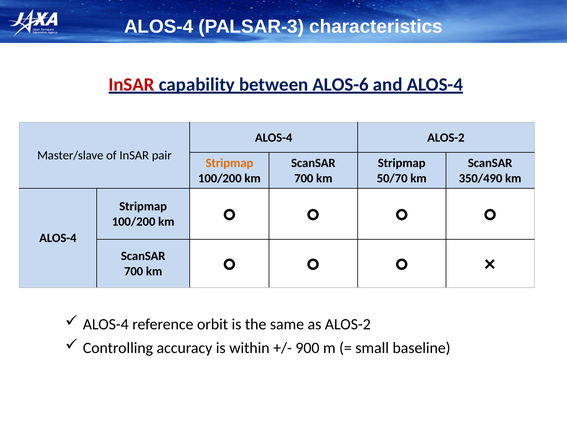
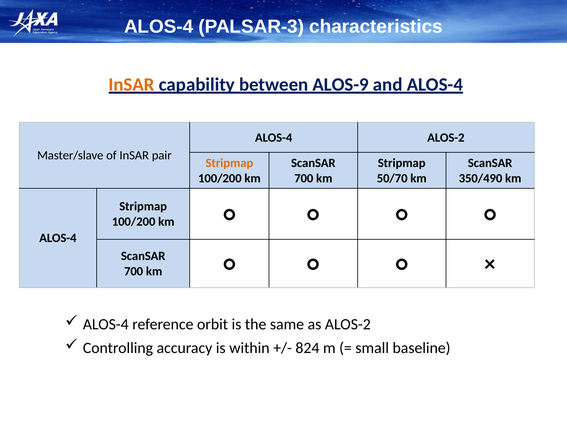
InSAR at (131, 85) colour: red -> orange
ALOS-6: ALOS-6 -> ALOS-9
900: 900 -> 824
